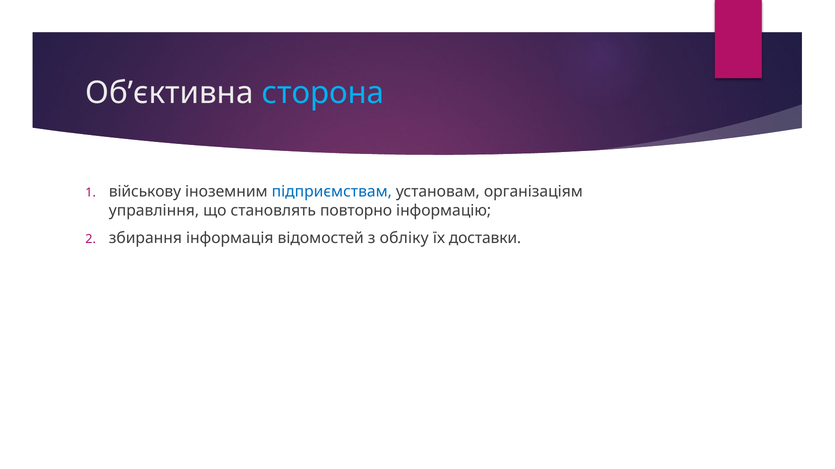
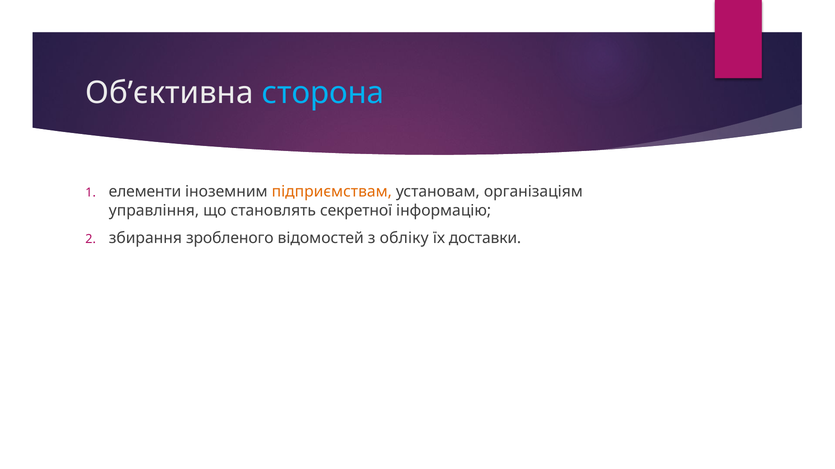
військову: військову -> елементи
підприємствам colour: blue -> orange
повторно: повторно -> секретної
інформація: інформація -> зробленого
